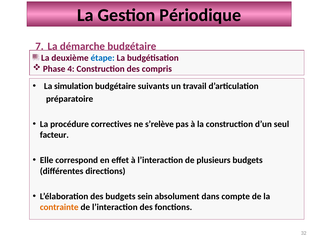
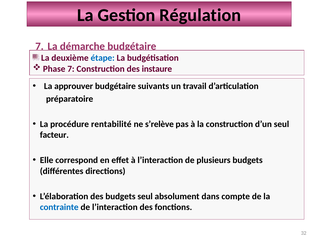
Périodique: Périodique -> Régulation
Phase 4: 4 -> 7
compris: compris -> instaure
simulation: simulation -> approuver
correctives: correctives -> rentabilité
budgets sein: sein -> seul
contrainte colour: orange -> blue
